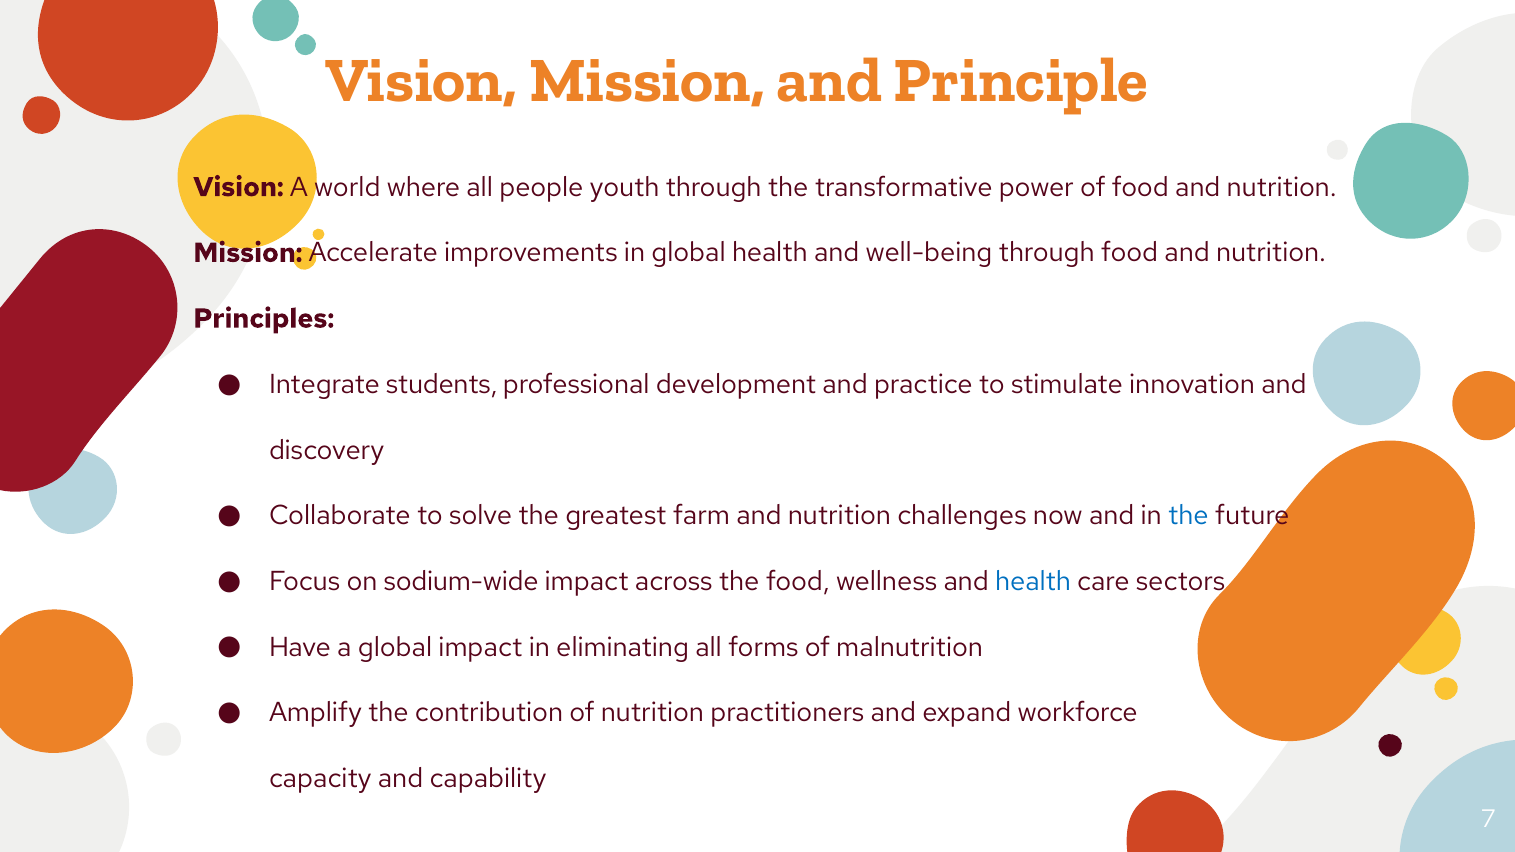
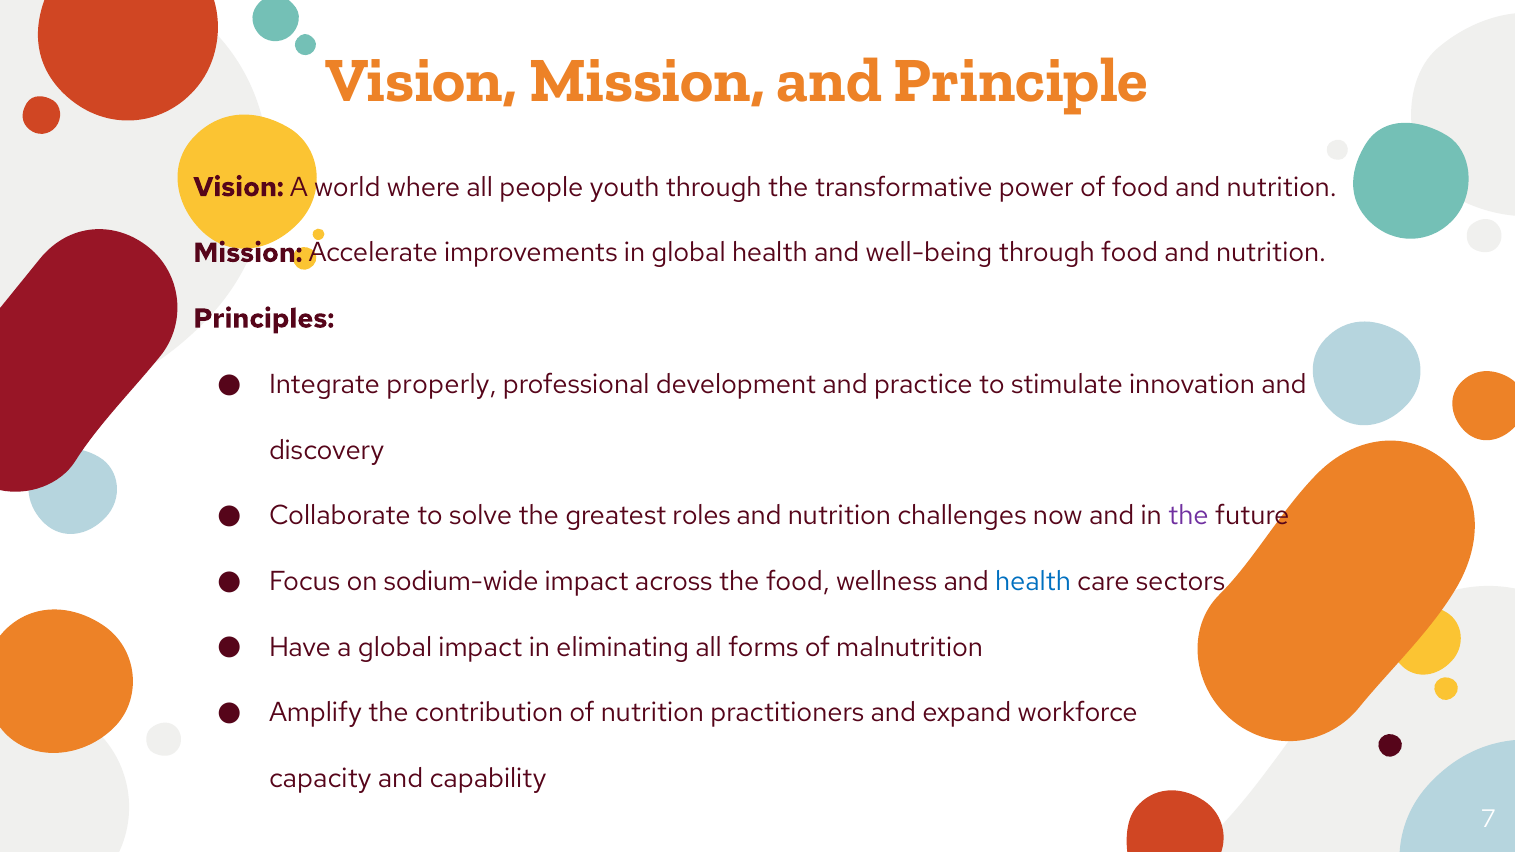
students: students -> properly
farm: farm -> roles
the at (1188, 516) colour: blue -> purple
